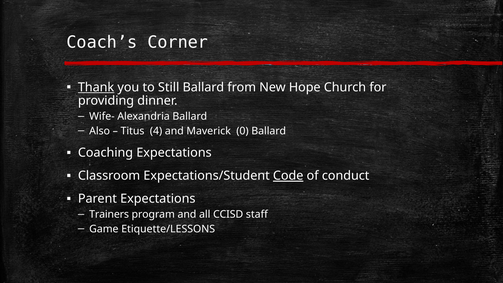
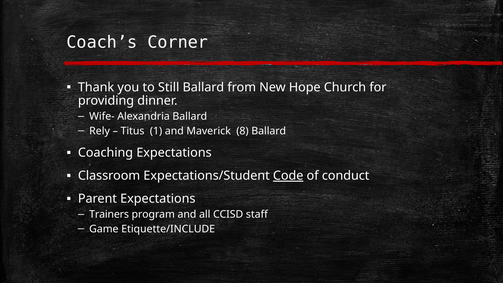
Thank underline: present -> none
Also: Also -> Rely
4: 4 -> 1
0: 0 -> 8
Etiquette/LESSONS: Etiquette/LESSONS -> Etiquette/INCLUDE
